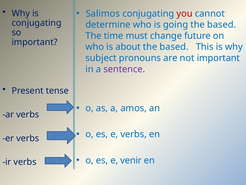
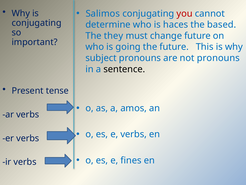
going: going -> haces
time: time -> they
about: about -> going
based at (174, 47): based -> future
not important: important -> pronouns
sentence colour: purple -> black
venir: venir -> fines
